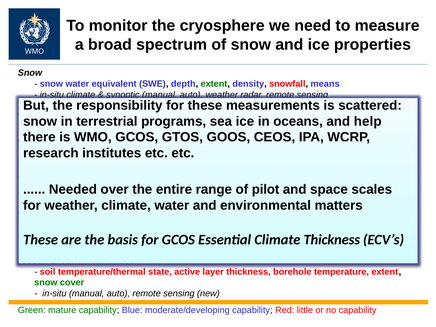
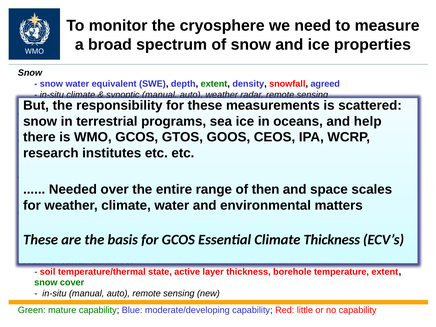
means: means -> agreed
pilot: pilot -> then
